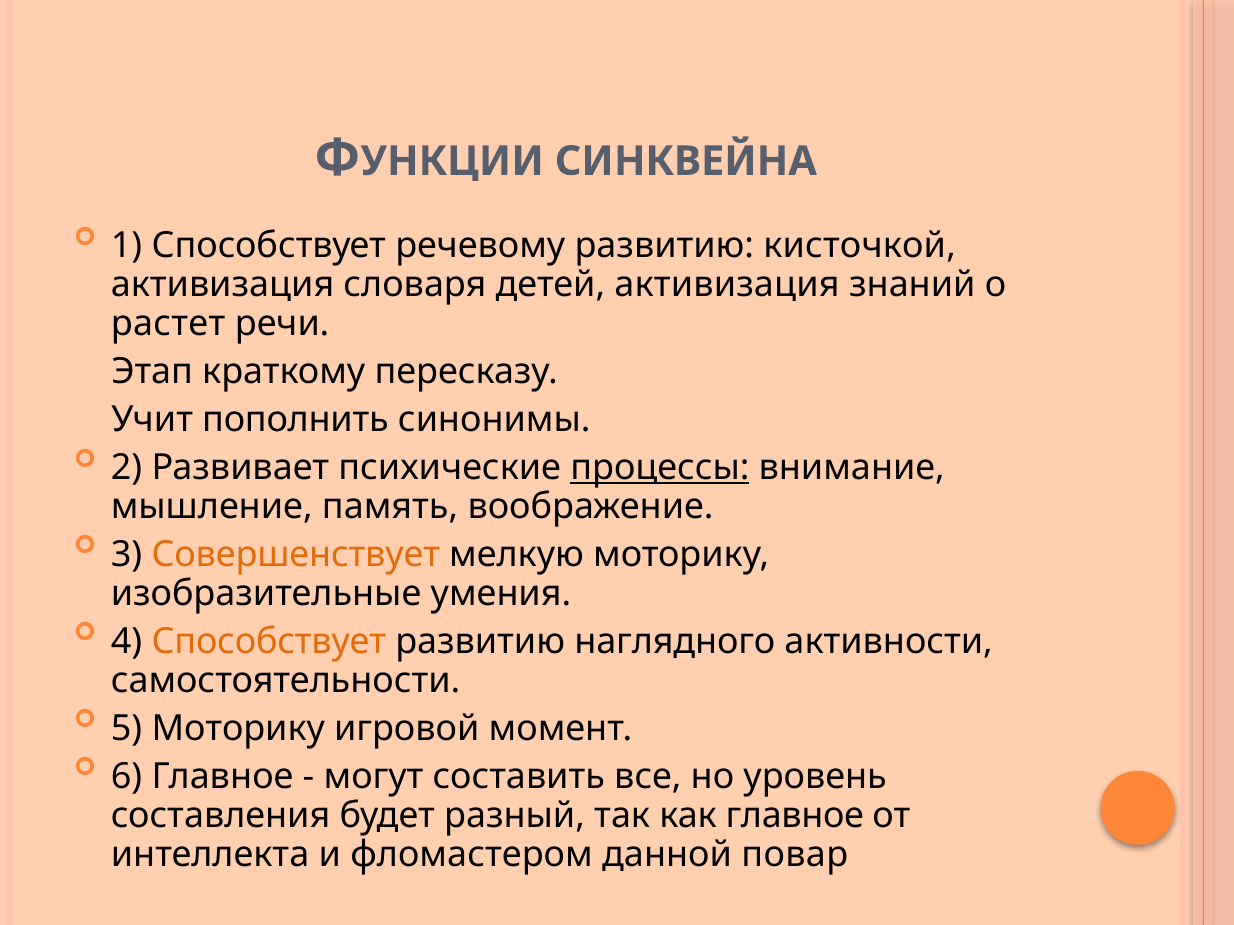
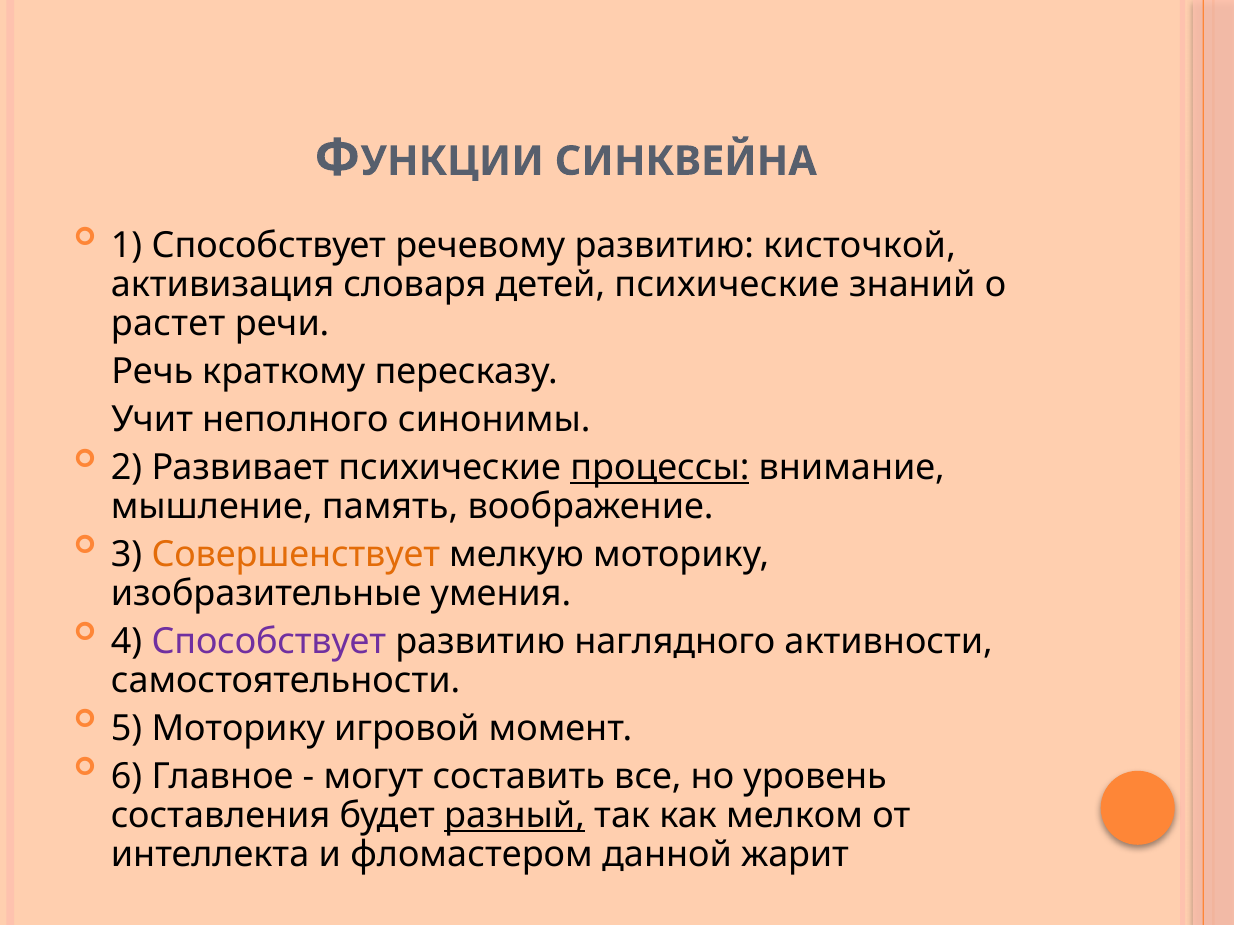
детей активизация: активизация -> психические
Этап: Этап -> Речь
пополнить: пополнить -> неполного
Способствует at (269, 642) colour: orange -> purple
разный underline: none -> present
как главное: главное -> мелком
повар: повар -> жарит
